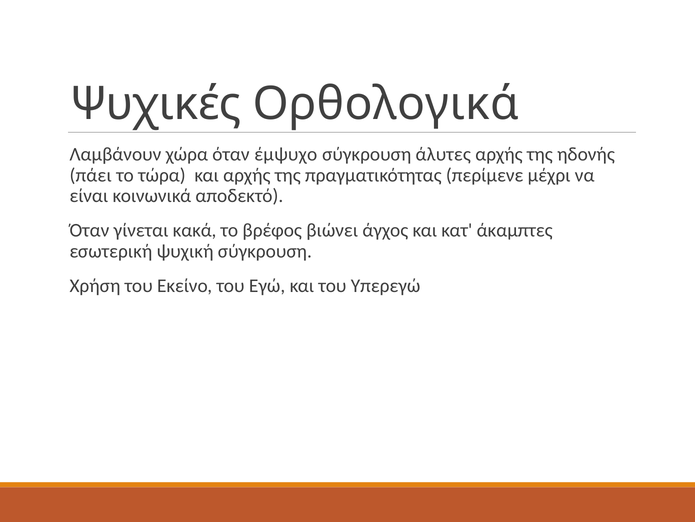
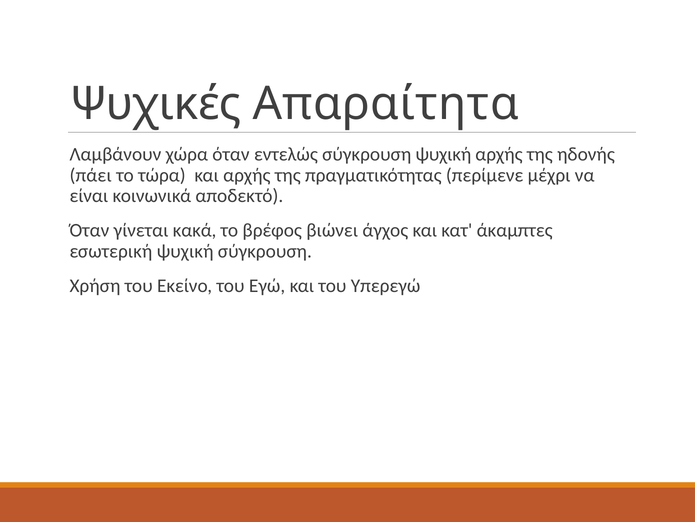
Ορθολογικά: Ορθολογικά -> Απαραίτητα
έμψυχο: έμψυχο -> εντελώς
σύγκρουση άλυτες: άλυτες -> ψυχική
